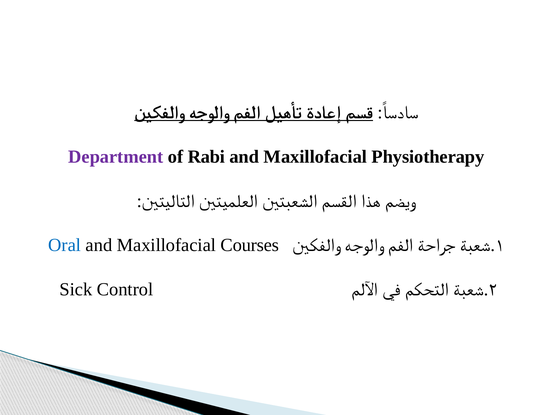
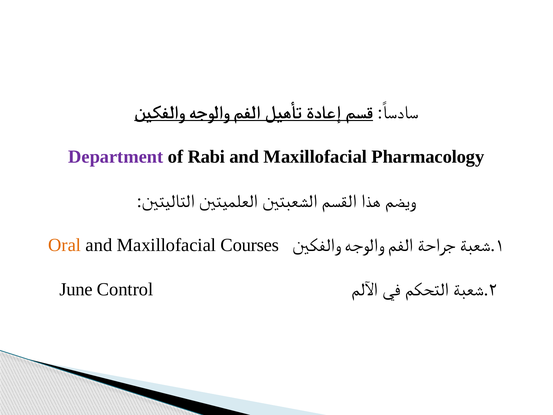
Physiotherapy: Physiotherapy -> Pharmacology
Oral colour: blue -> orange
Sick: Sick -> June
